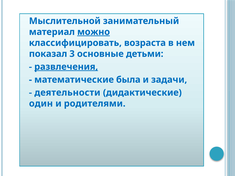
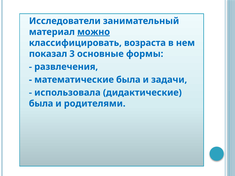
Мыслительной: Мыслительной -> Исследователи
детьми: детьми -> формы
развлечения underline: present -> none
деятельности: деятельности -> использовала
один at (41, 104): один -> была
